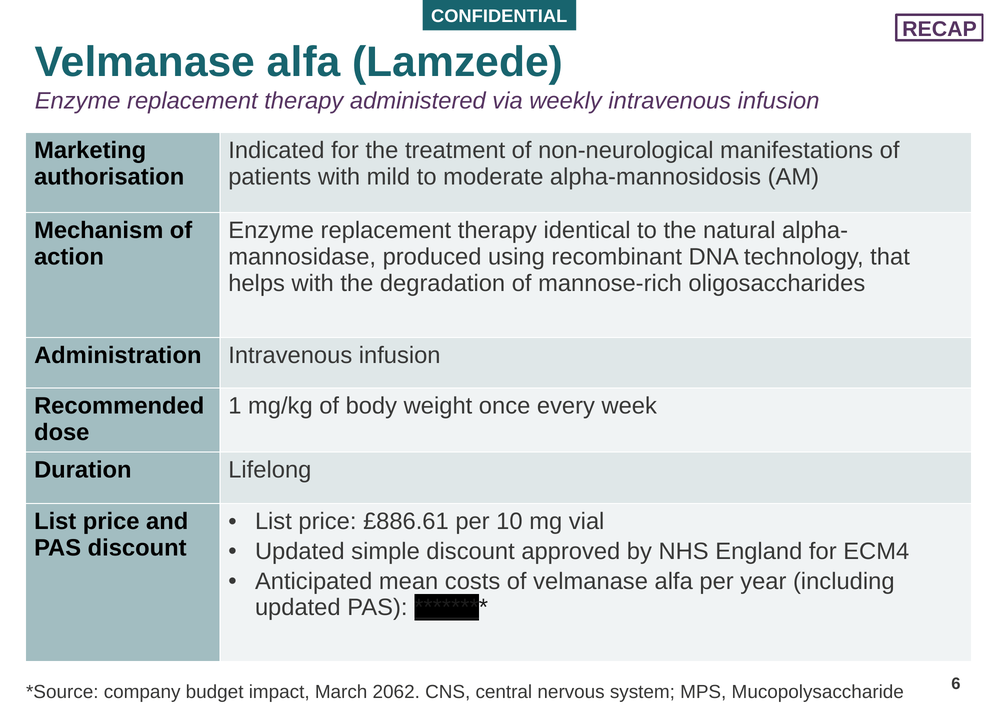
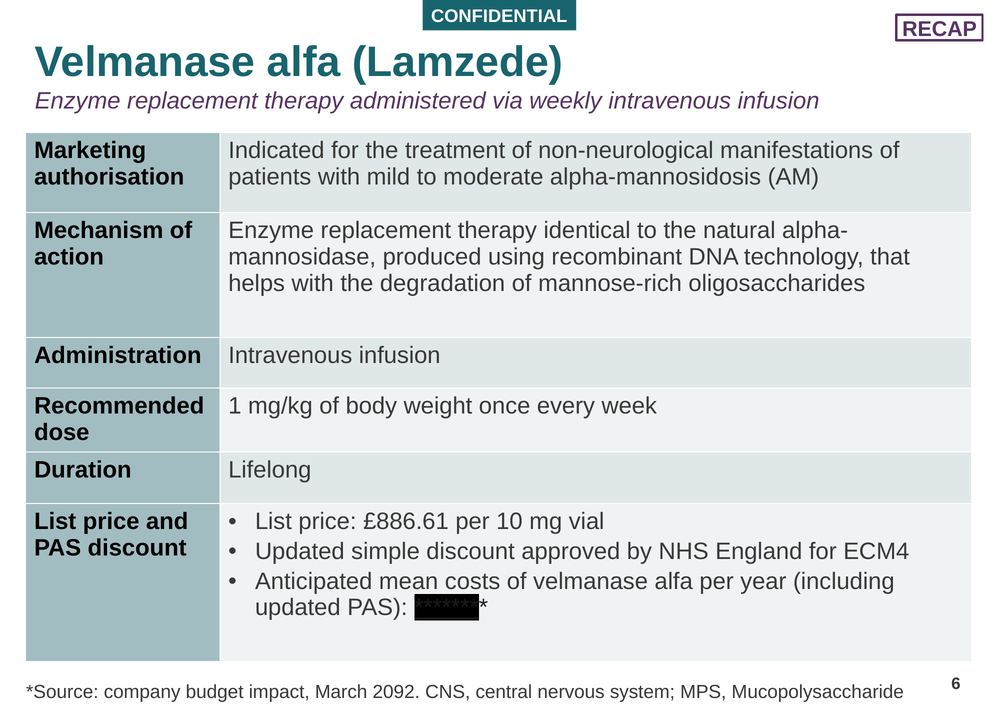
2062: 2062 -> 2092
